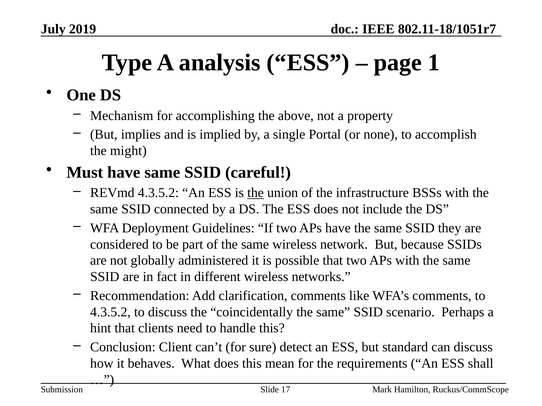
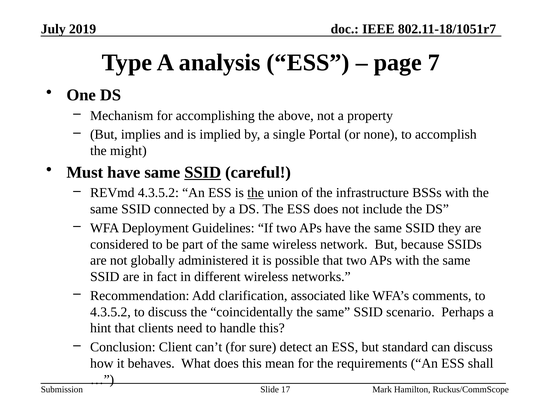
1: 1 -> 7
SSID at (203, 172) underline: none -> present
clarification comments: comments -> associated
